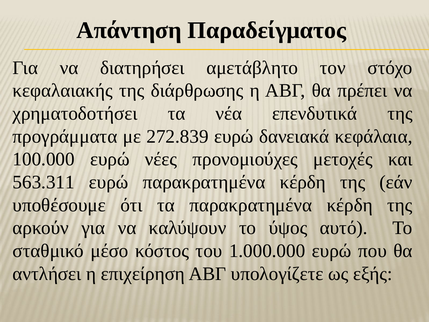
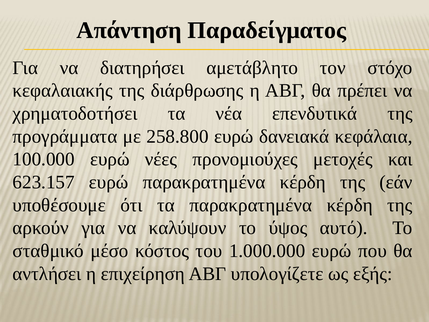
272.839: 272.839 -> 258.800
563.311: 563.311 -> 623.157
